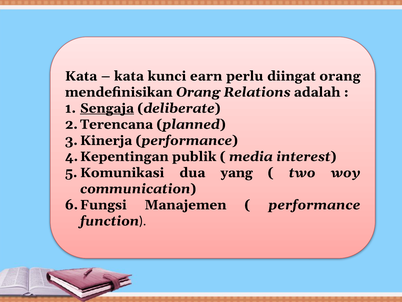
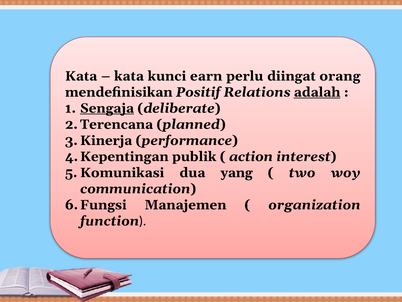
mendefinisikan Orang: Orang -> Positif
adalah underline: none -> present
media: media -> action
performance at (314, 205): performance -> organization
